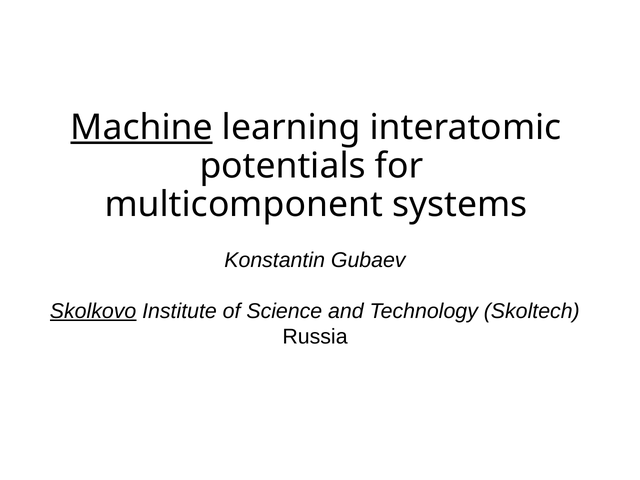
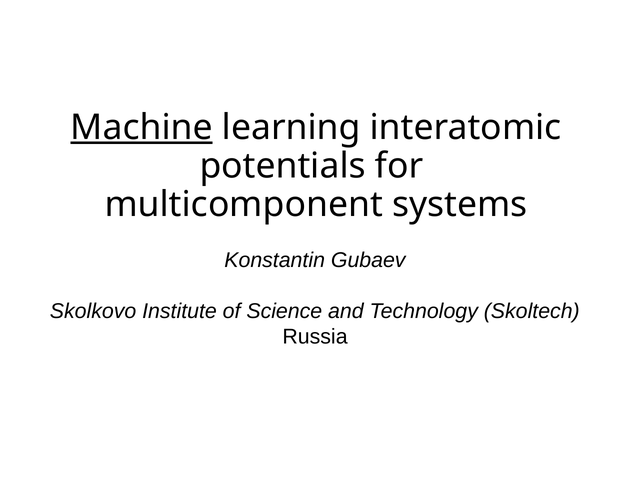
Skolkovo underline: present -> none
